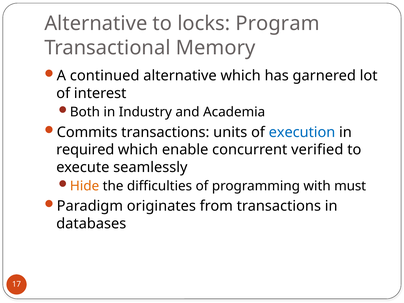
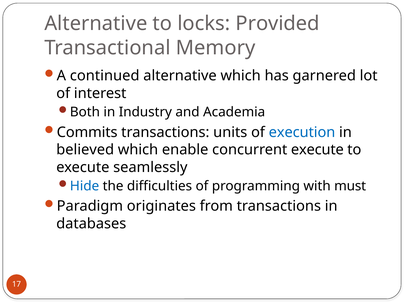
Program: Program -> Provided
required: required -> believed
concurrent verified: verified -> execute
Hide colour: orange -> blue
